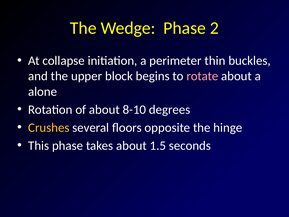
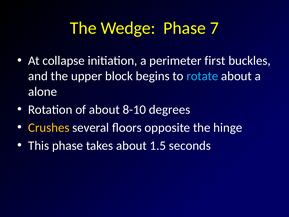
2: 2 -> 7
thin: thin -> first
rotate colour: pink -> light blue
